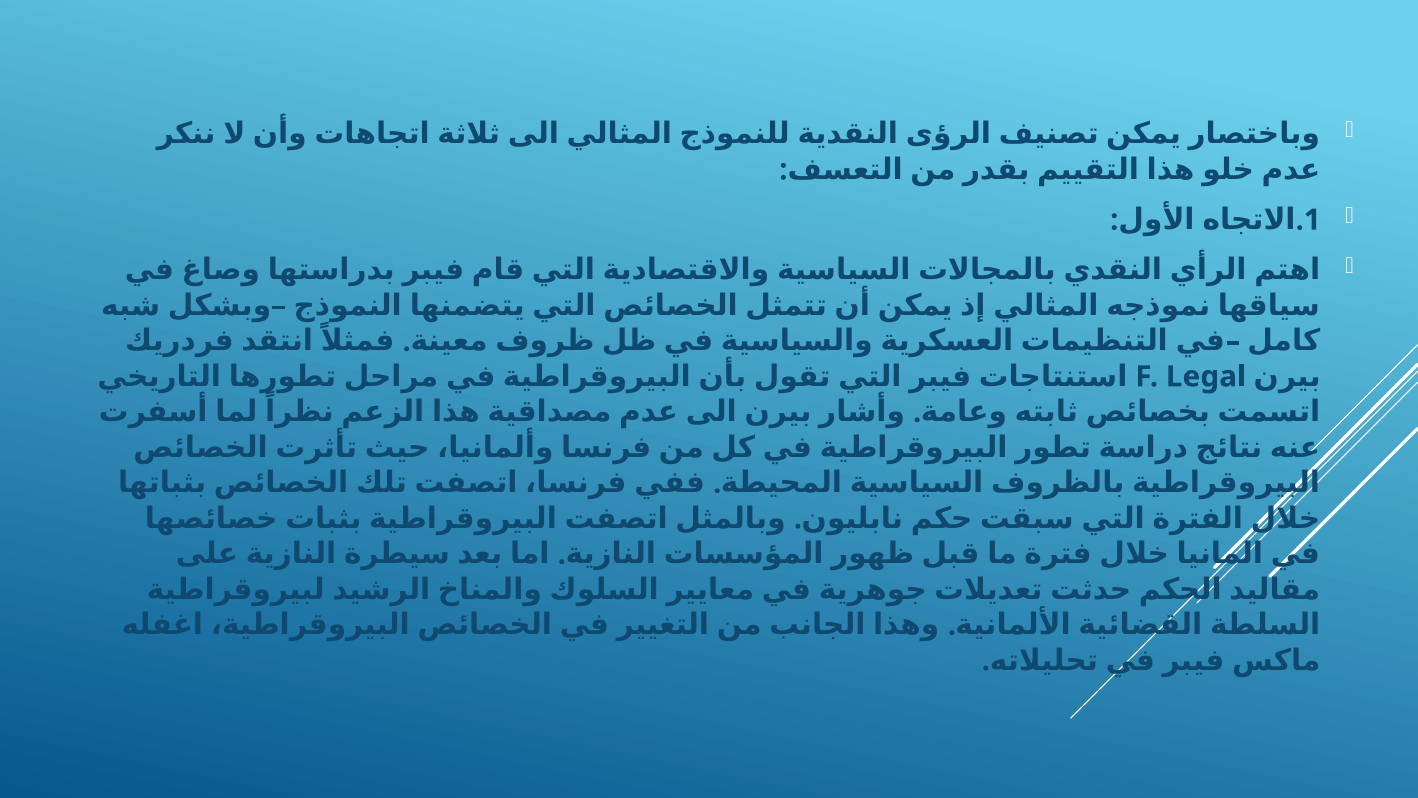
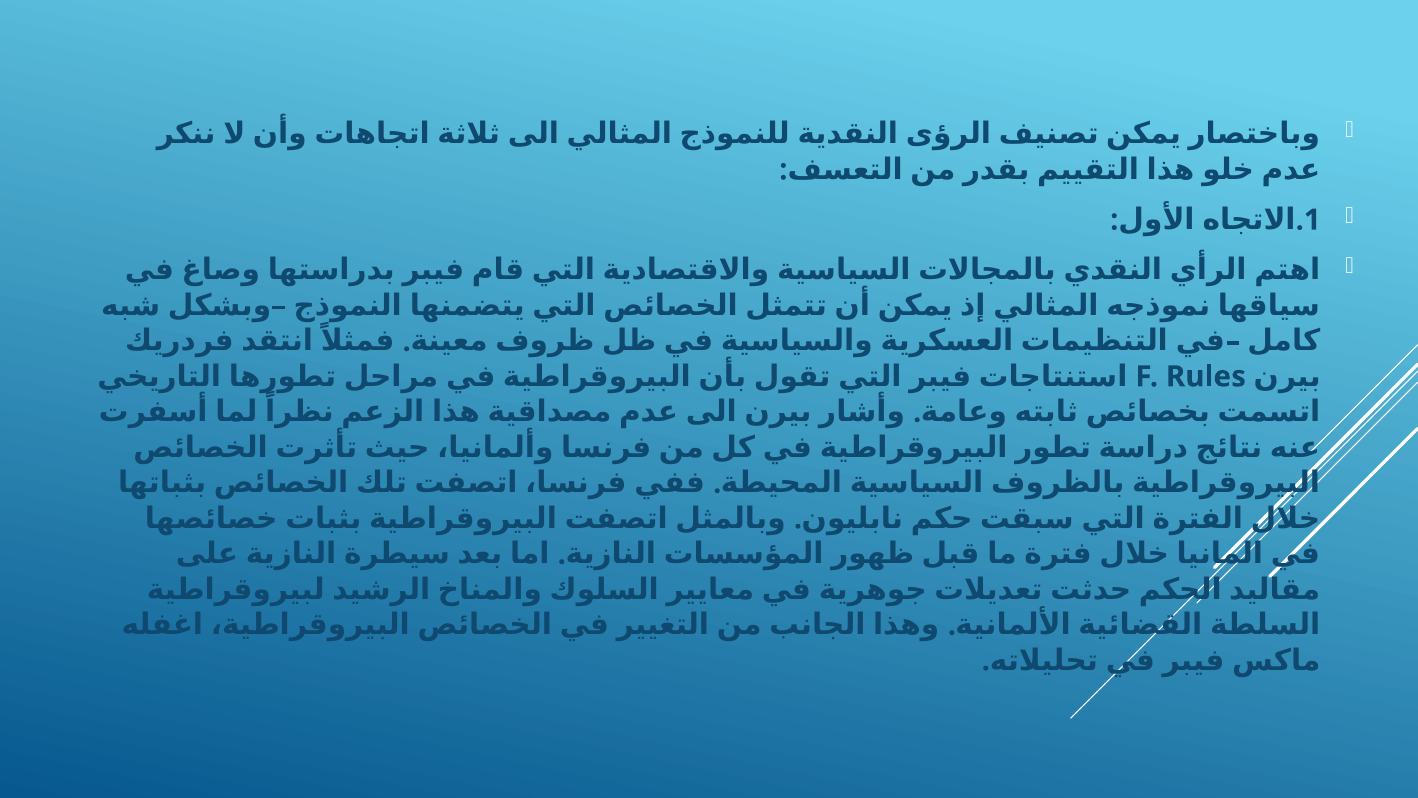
Legal: Legal -> Rules
